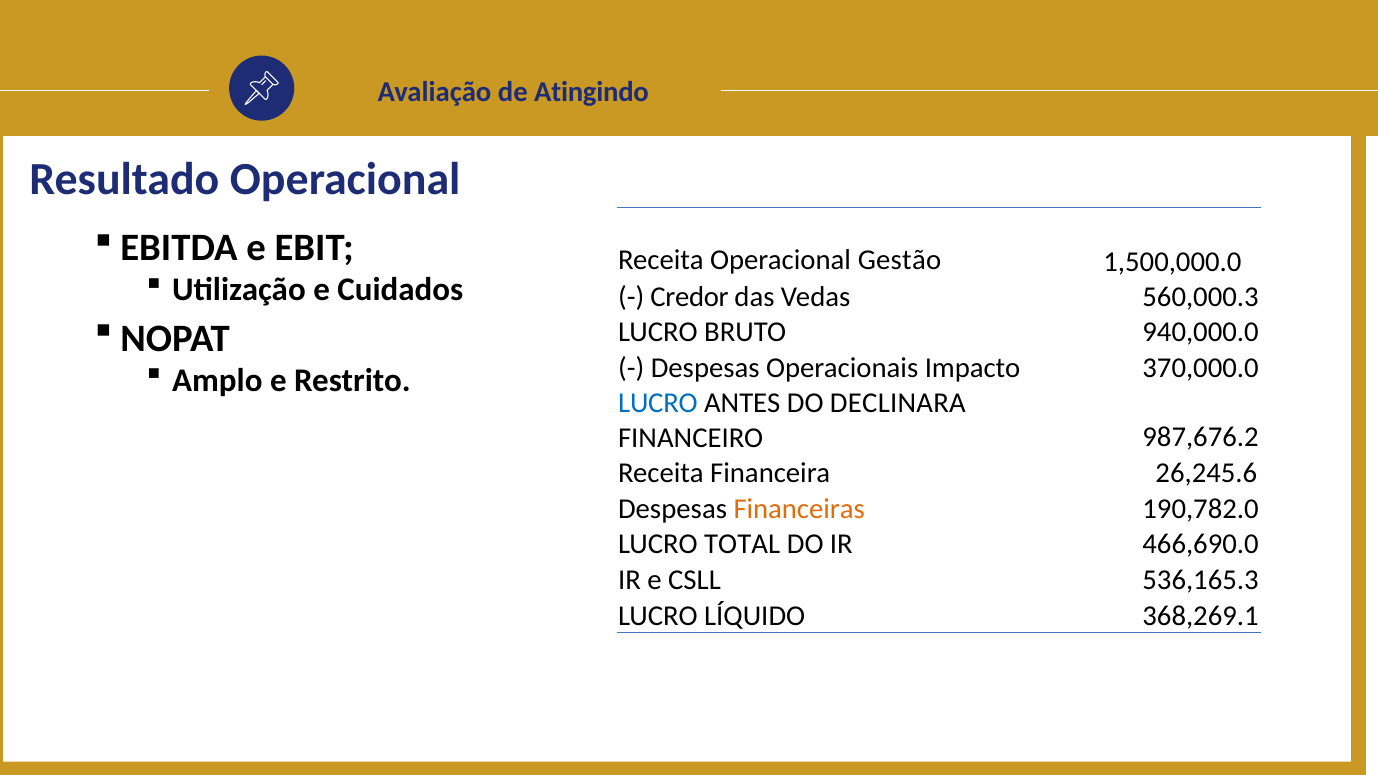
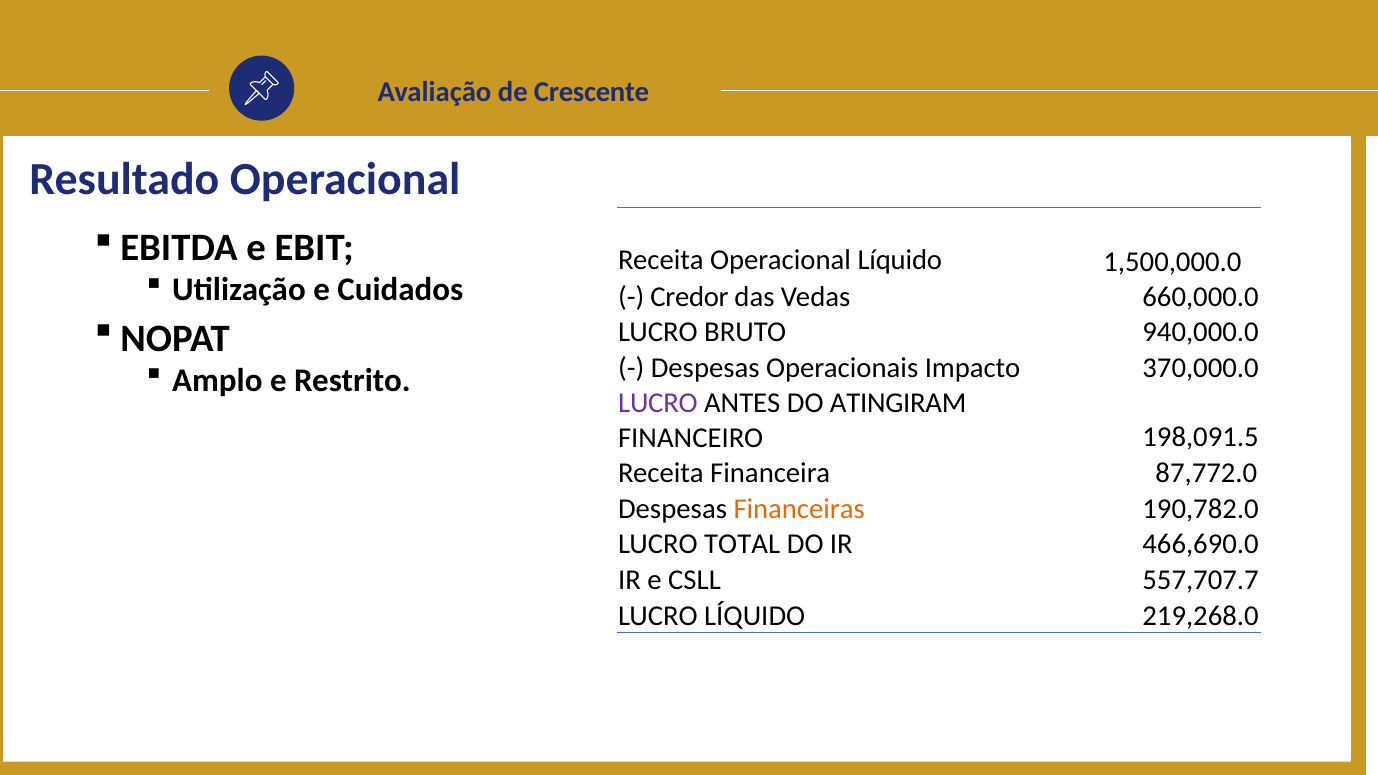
Atingindo: Atingindo -> Crescente
Operacional Gestão: Gestão -> Líquido
560,000.3: 560,000.3 -> 660,000.0
LUCRO at (658, 403) colour: blue -> purple
DECLINARA: DECLINARA -> ATINGIRAM
987,676.2: 987,676.2 -> 198,091.5
26,245.6: 26,245.6 -> 87,772.0
536,165.3: 536,165.3 -> 557,707.7
368,269.1: 368,269.1 -> 219,268.0
